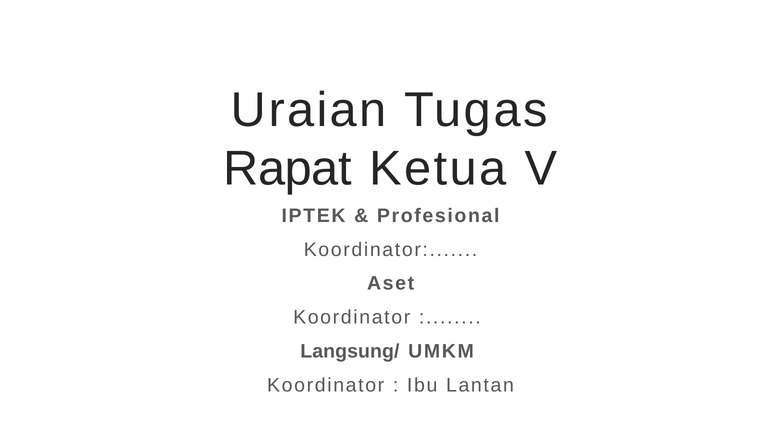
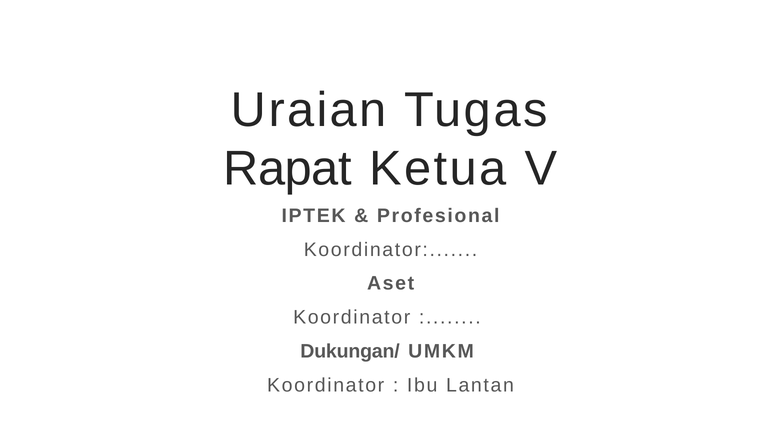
Langsung/: Langsung/ -> Dukungan/
